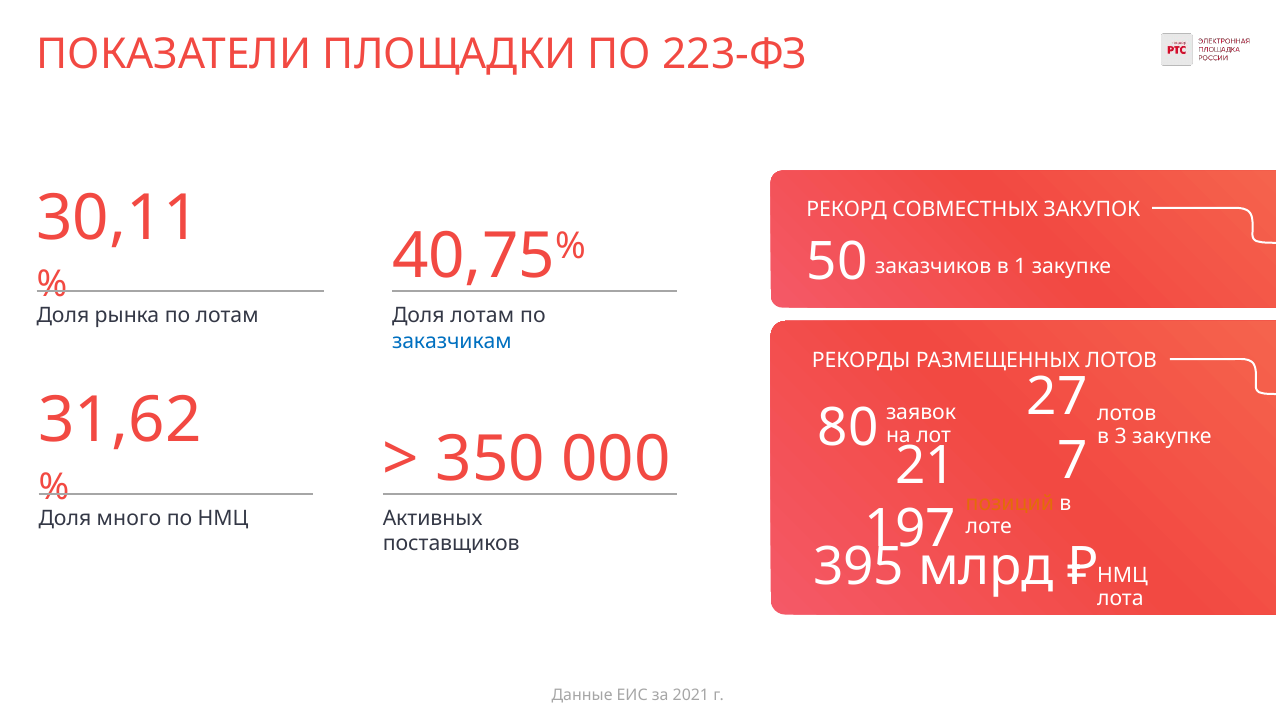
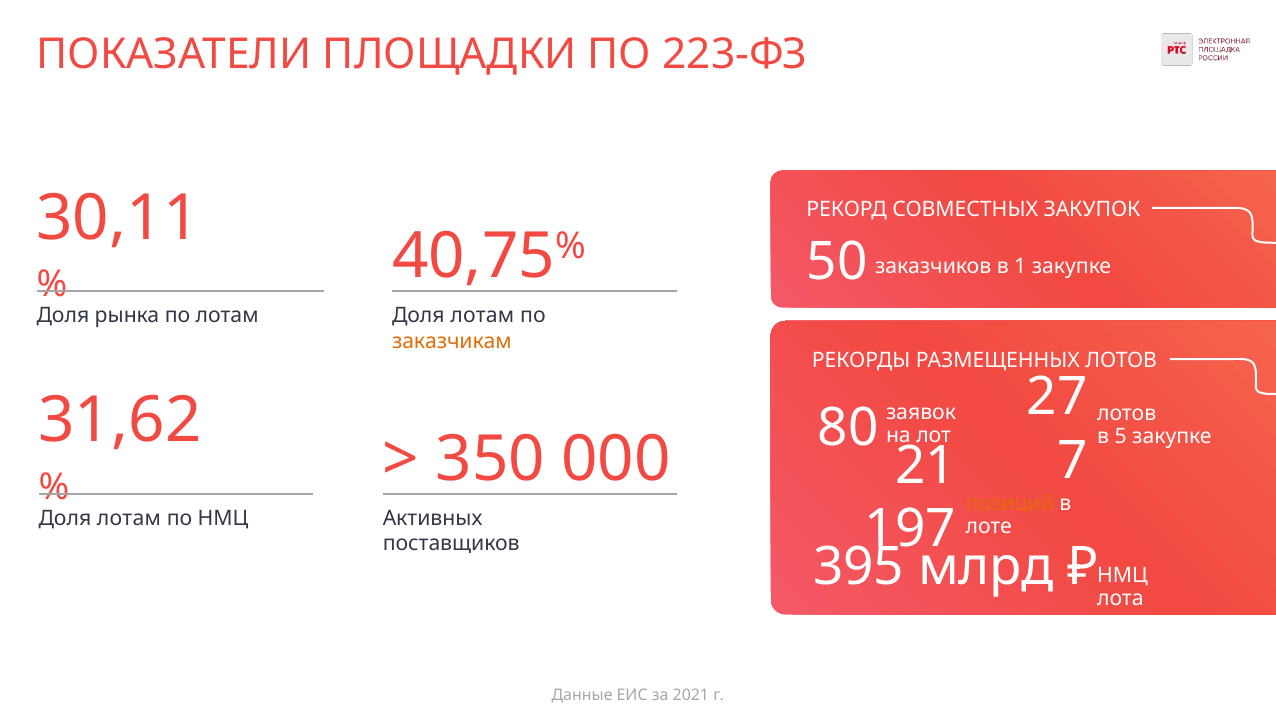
заказчикам colour: blue -> orange
3: 3 -> 5
много at (129, 518): много -> лотам
